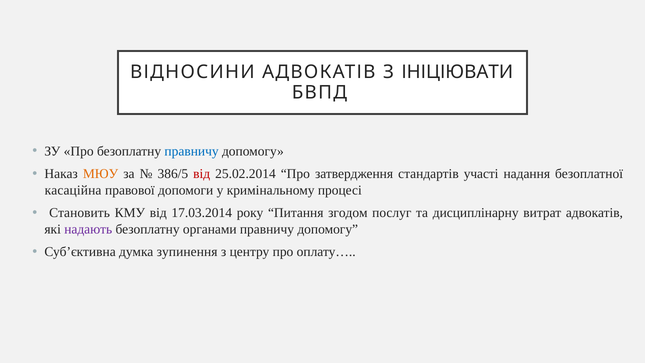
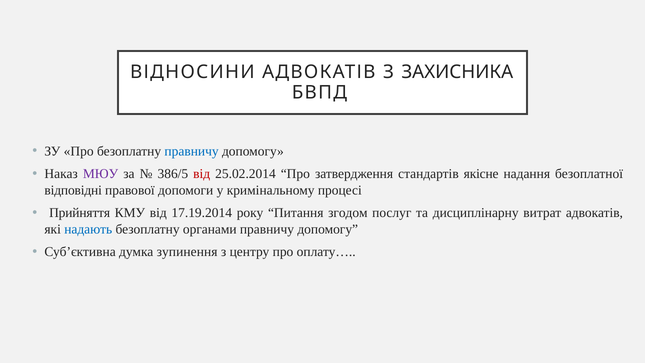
ІНІЦІЮВАТИ: ІНІЦІЮВАТИ -> ЗАХИСНИКА
МЮУ colour: orange -> purple
участі: участі -> якісне
касаційна: касаційна -> відповідні
Становить: Становить -> Прийняття
17.03.2014: 17.03.2014 -> 17.19.2014
надають colour: purple -> blue
